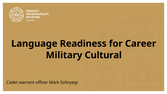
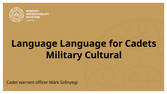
Language Readiness: Readiness -> Language
Career: Career -> Cadets
